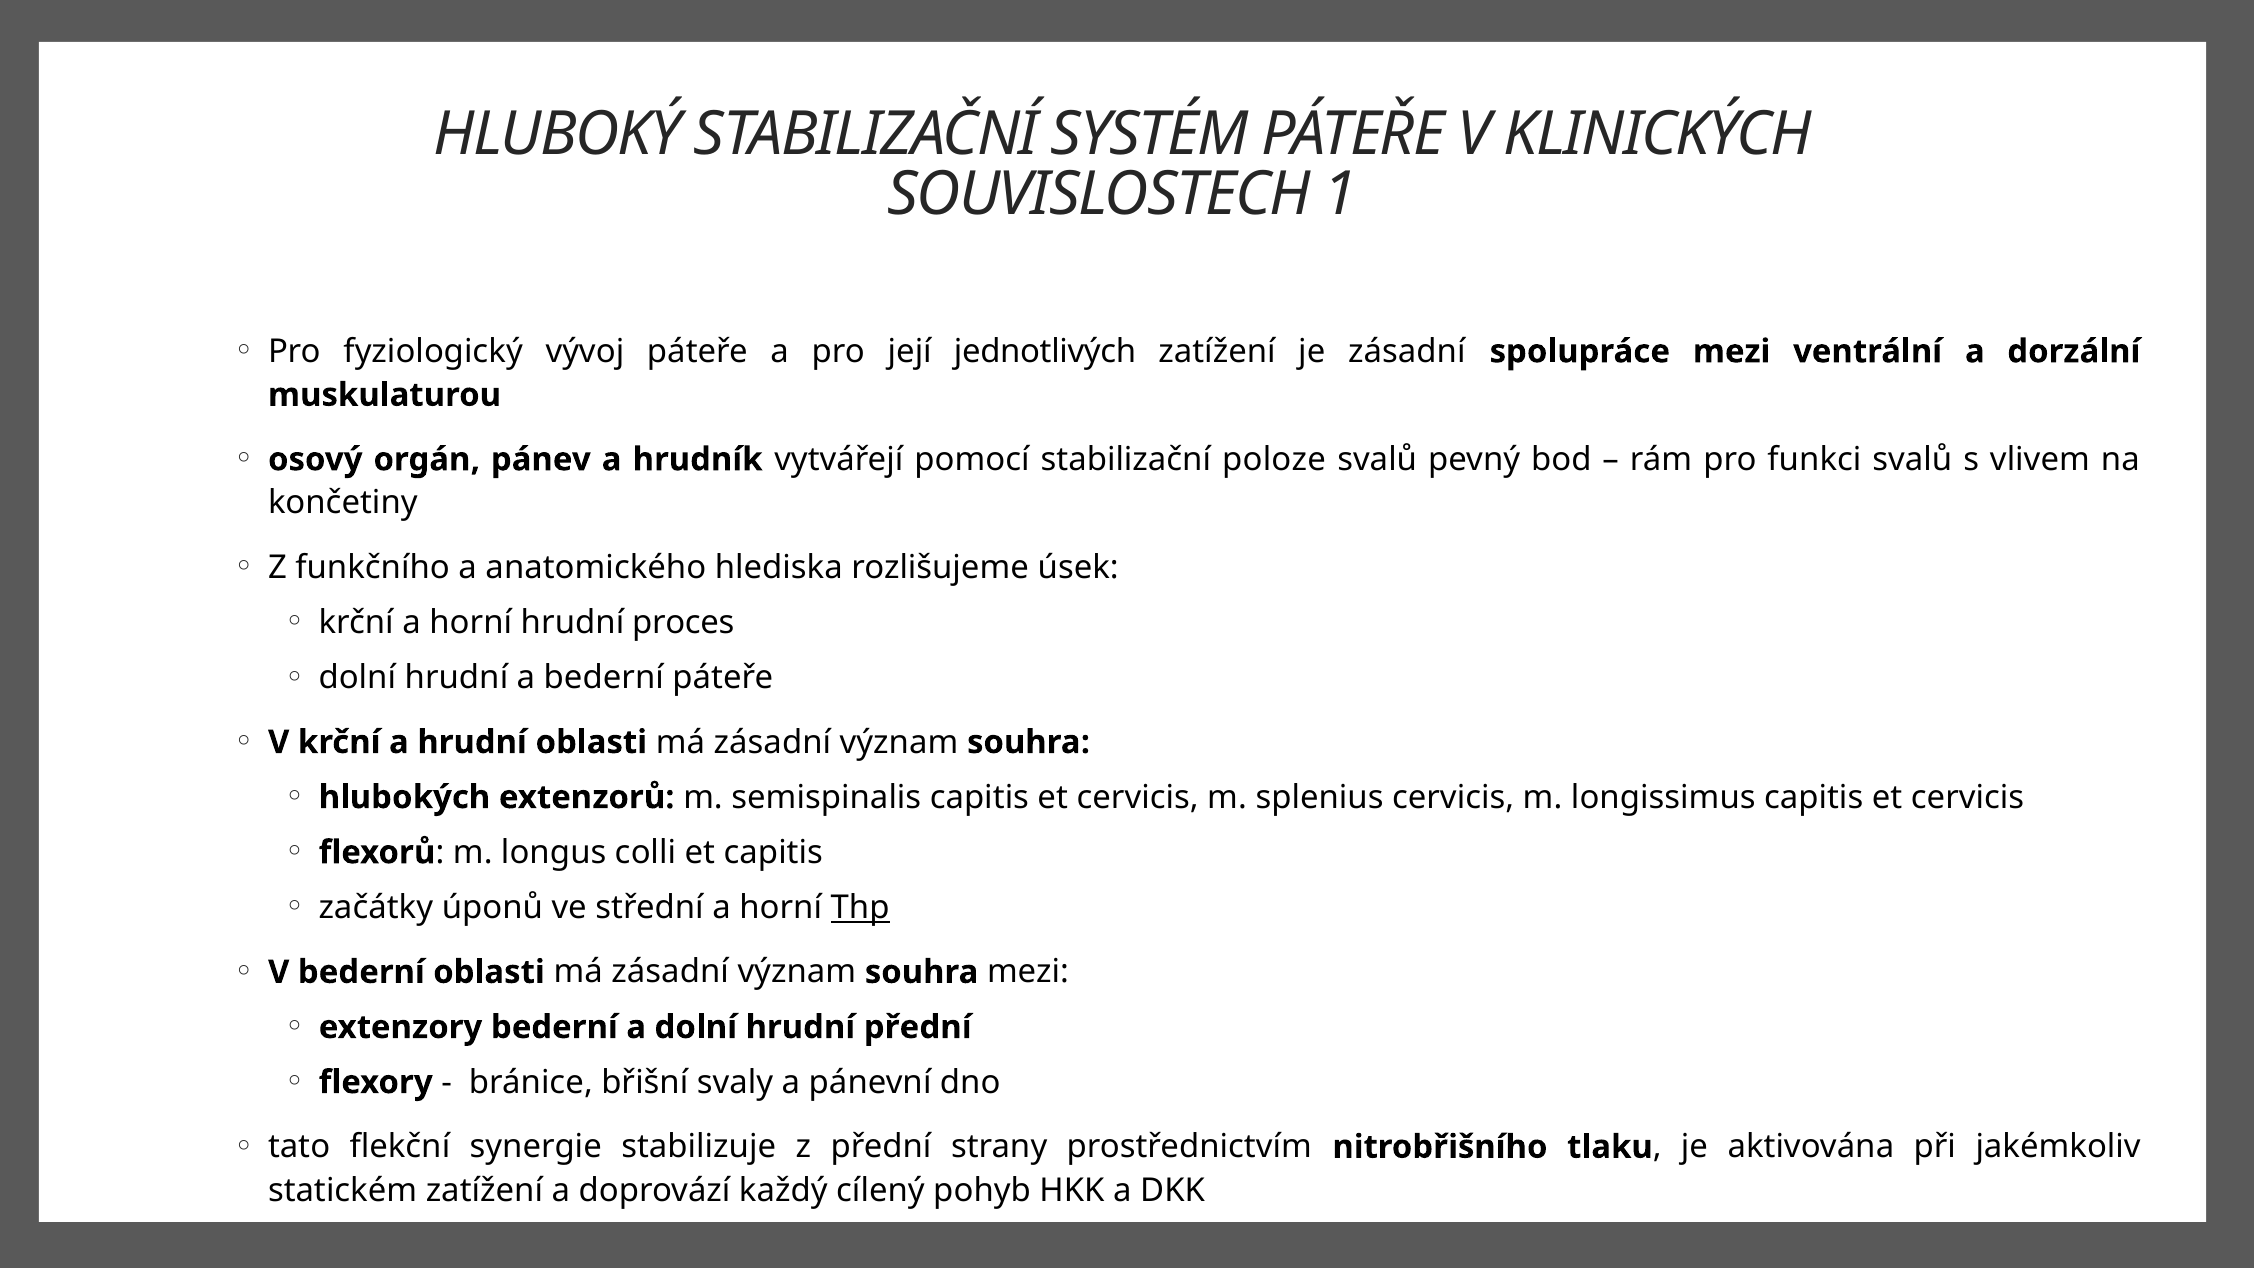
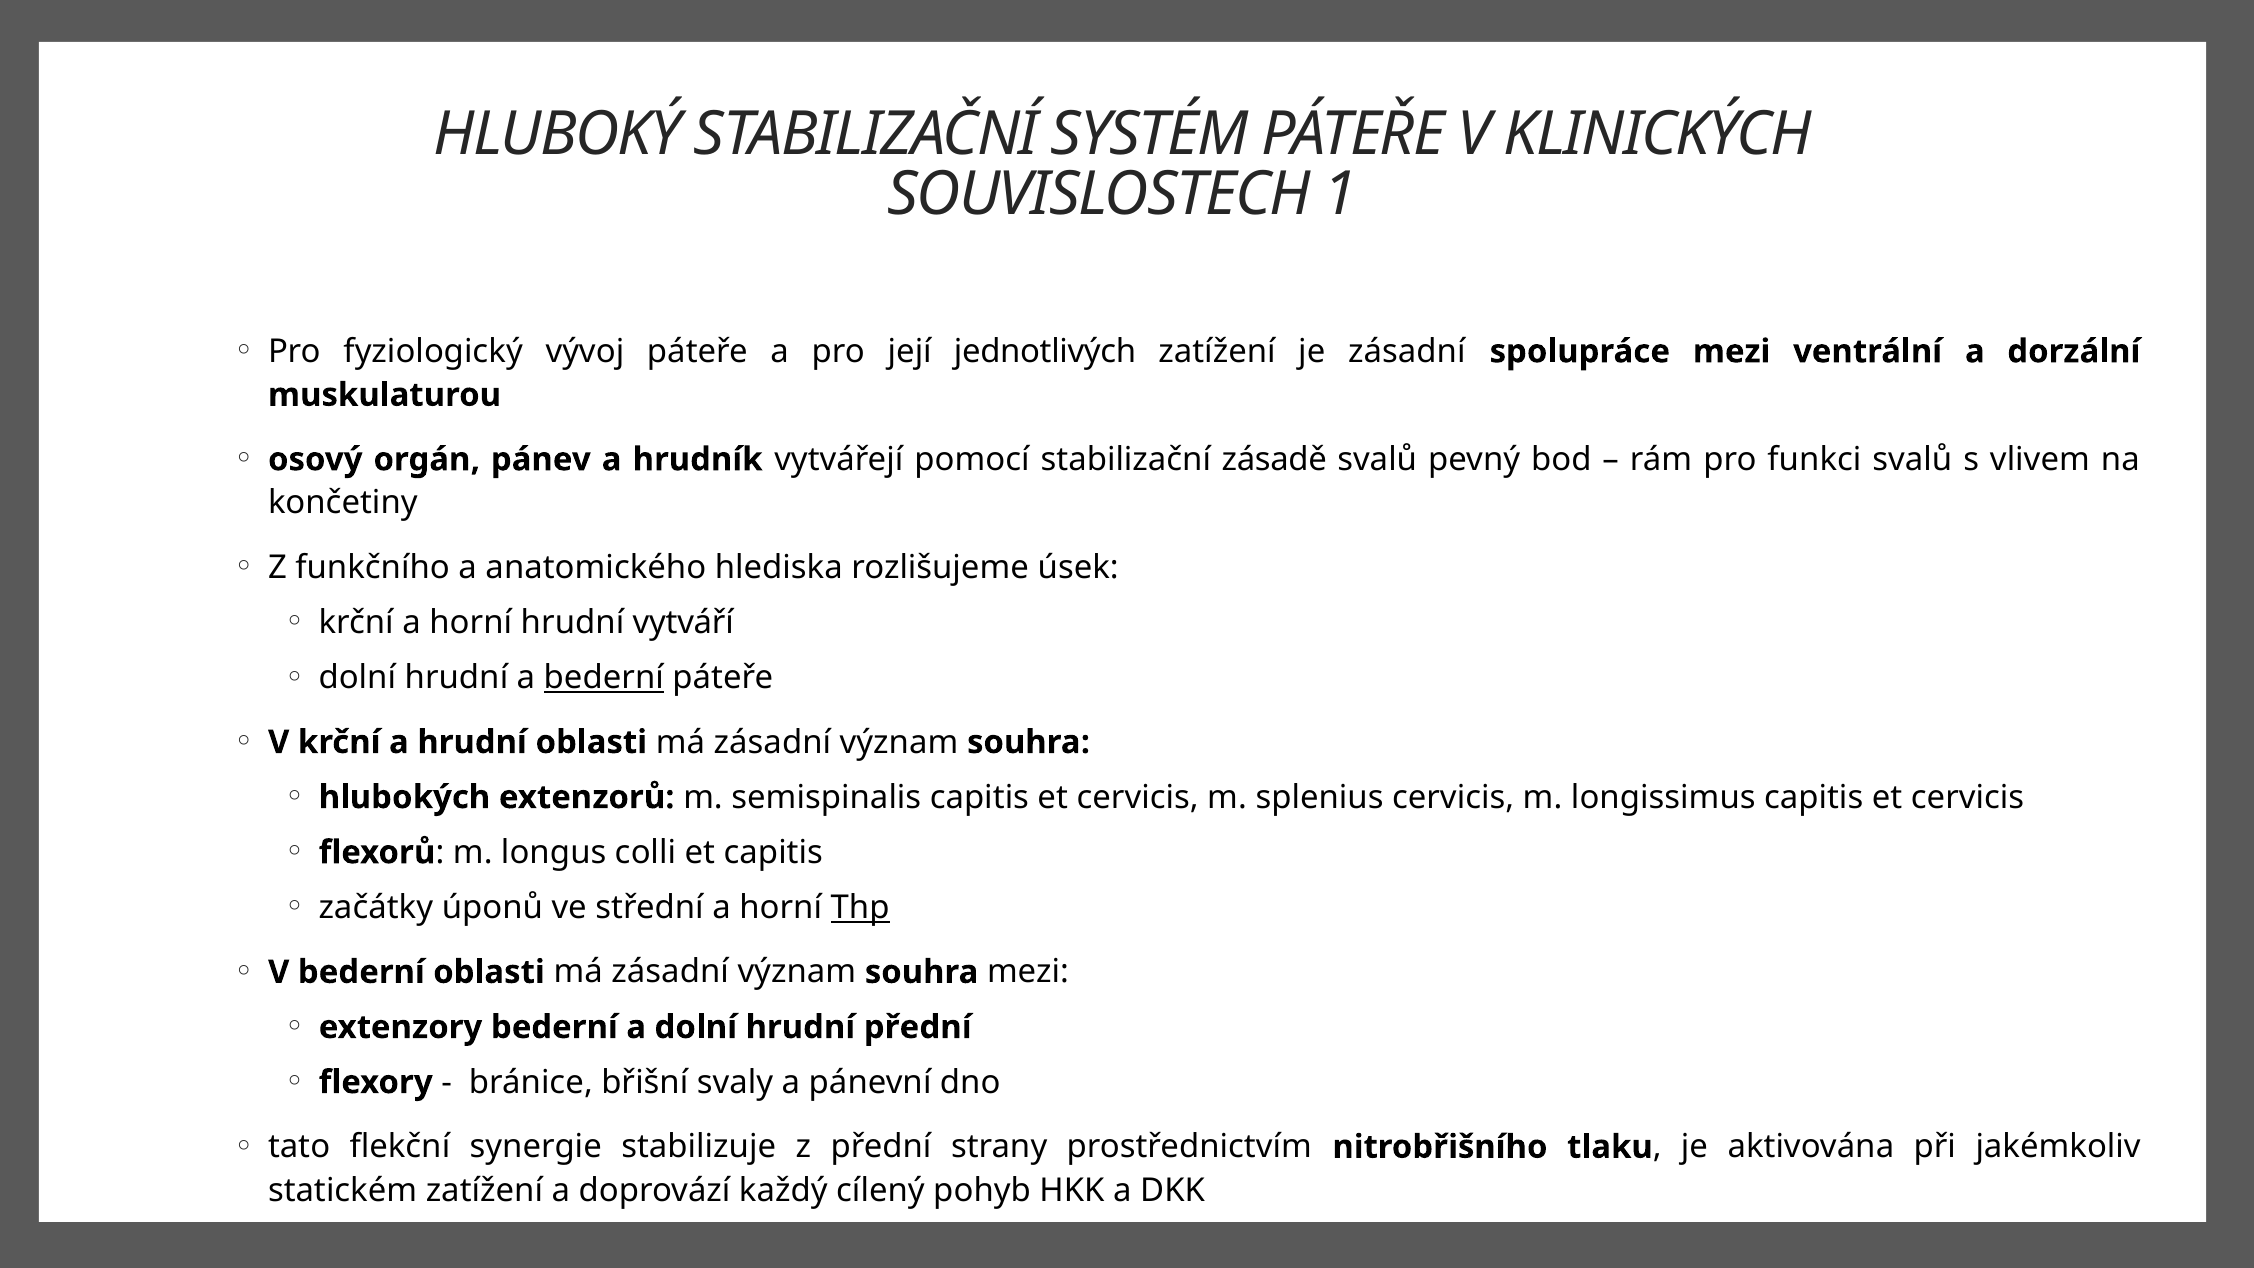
poloze: poloze -> zásadě
proces: proces -> vytváří
bederní at (604, 678) underline: none -> present
